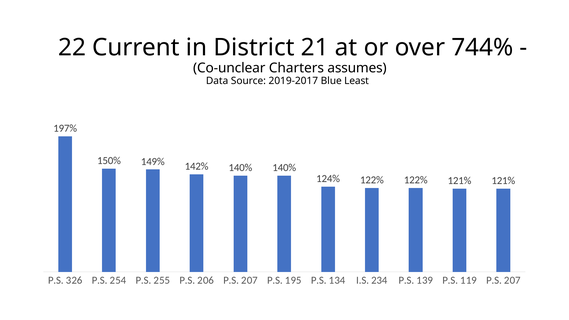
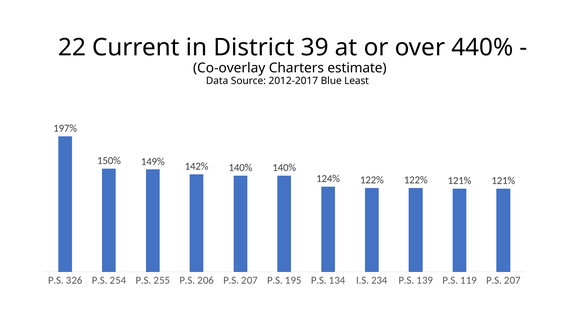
21: 21 -> 39
744%: 744% -> 440%
Co-unclear: Co-unclear -> Co-overlay
assumes: assumes -> estimate
2019-2017: 2019-2017 -> 2012-2017
